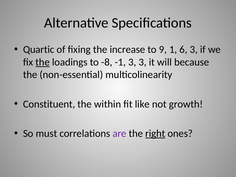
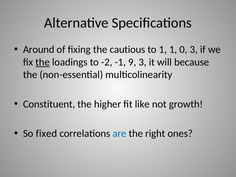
Quartic: Quartic -> Around
increase: increase -> cautious
to 9: 9 -> 1
6: 6 -> 0
-8: -8 -> -2
-1 3: 3 -> 9
within: within -> higher
must: must -> fixed
are colour: purple -> blue
right underline: present -> none
